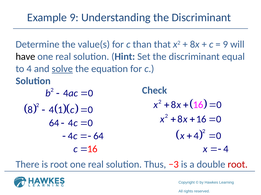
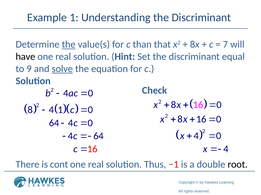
Example 9: 9 -> 1
the at (69, 45) underline: none -> present
9 at (225, 45): 9 -> 7
to 4: 4 -> 9
is root: root -> cont
−3: −3 -> −1
root at (238, 165) colour: red -> black
